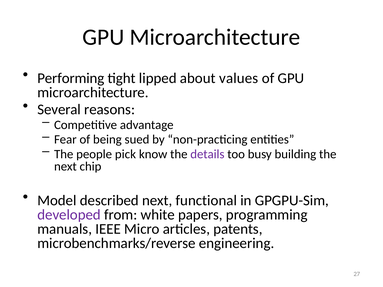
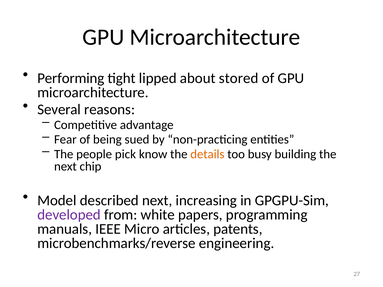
values: values -> stored
details colour: purple -> orange
functional: functional -> increasing
